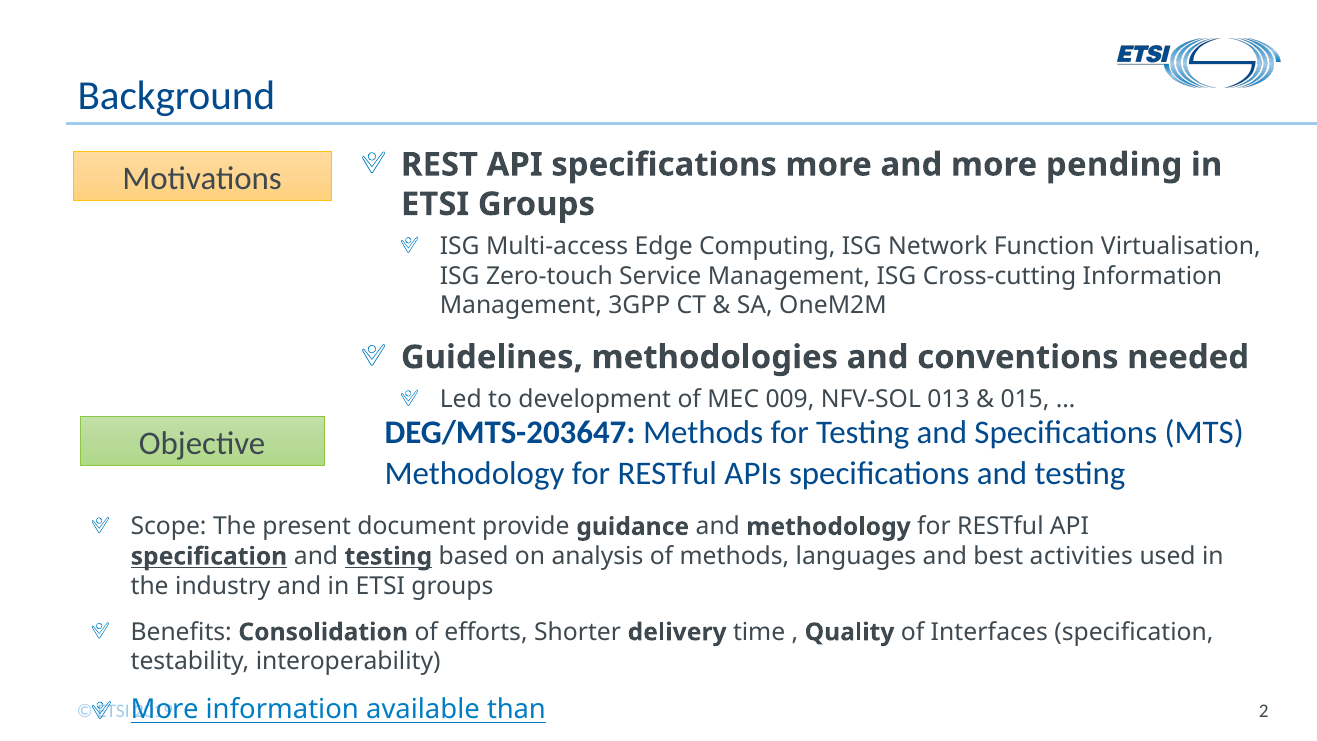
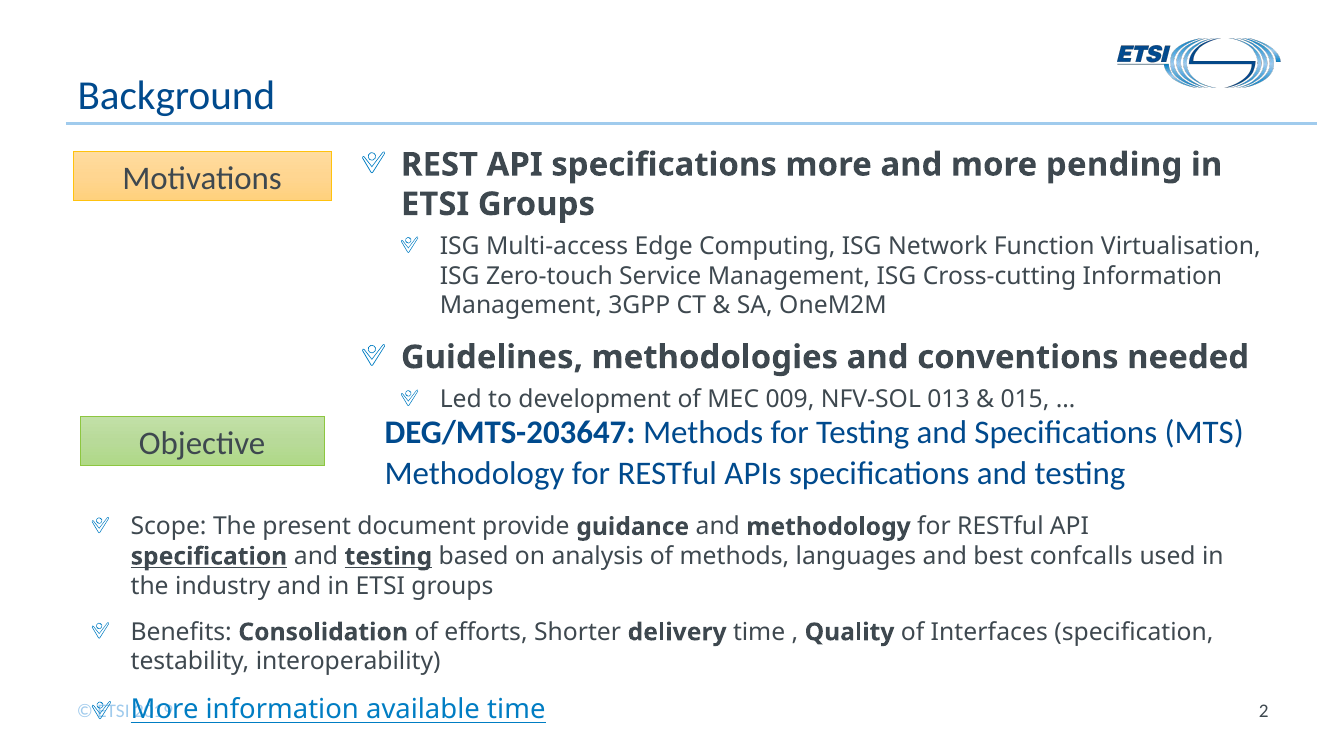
activities: activities -> confcalls
available than: than -> time
